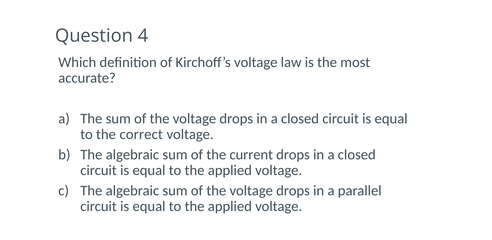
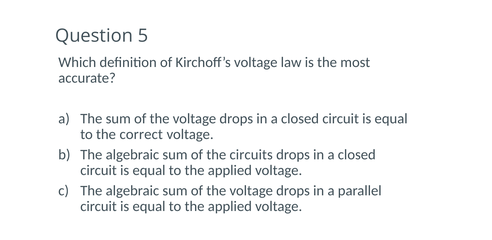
4: 4 -> 5
current: current -> circuits
